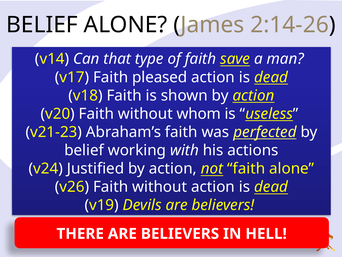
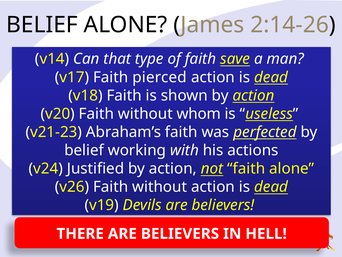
pleased: pleased -> pierced
